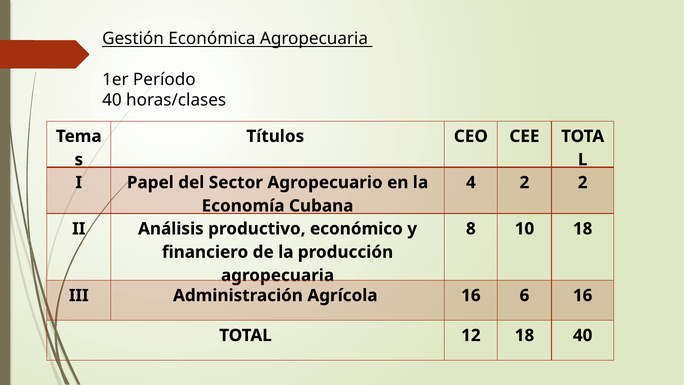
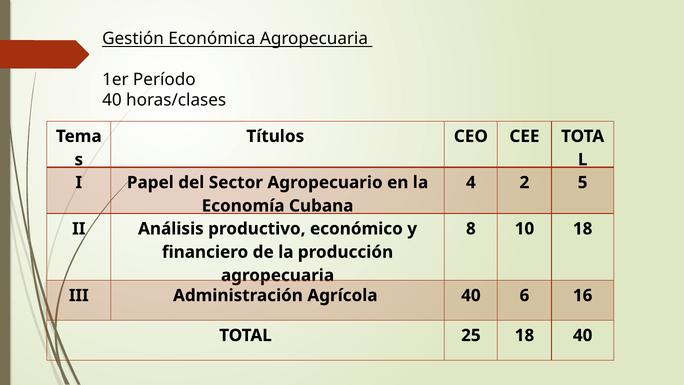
2 2: 2 -> 5
Agrícola 16: 16 -> 40
12: 12 -> 25
